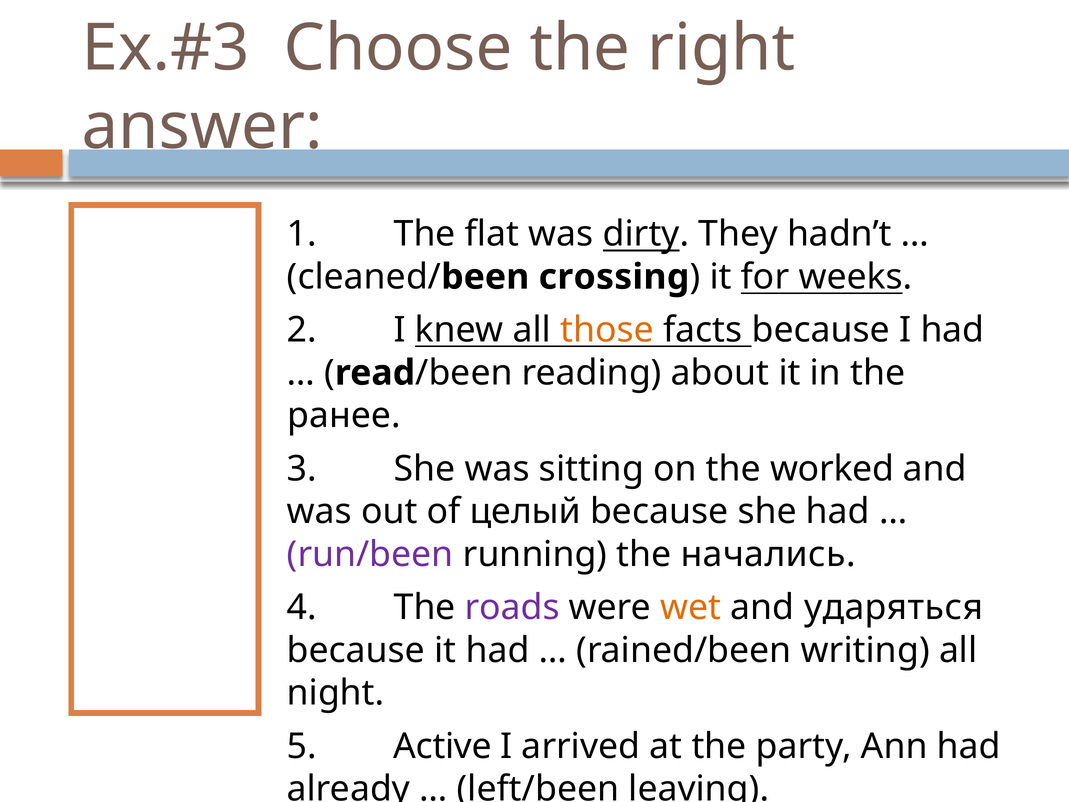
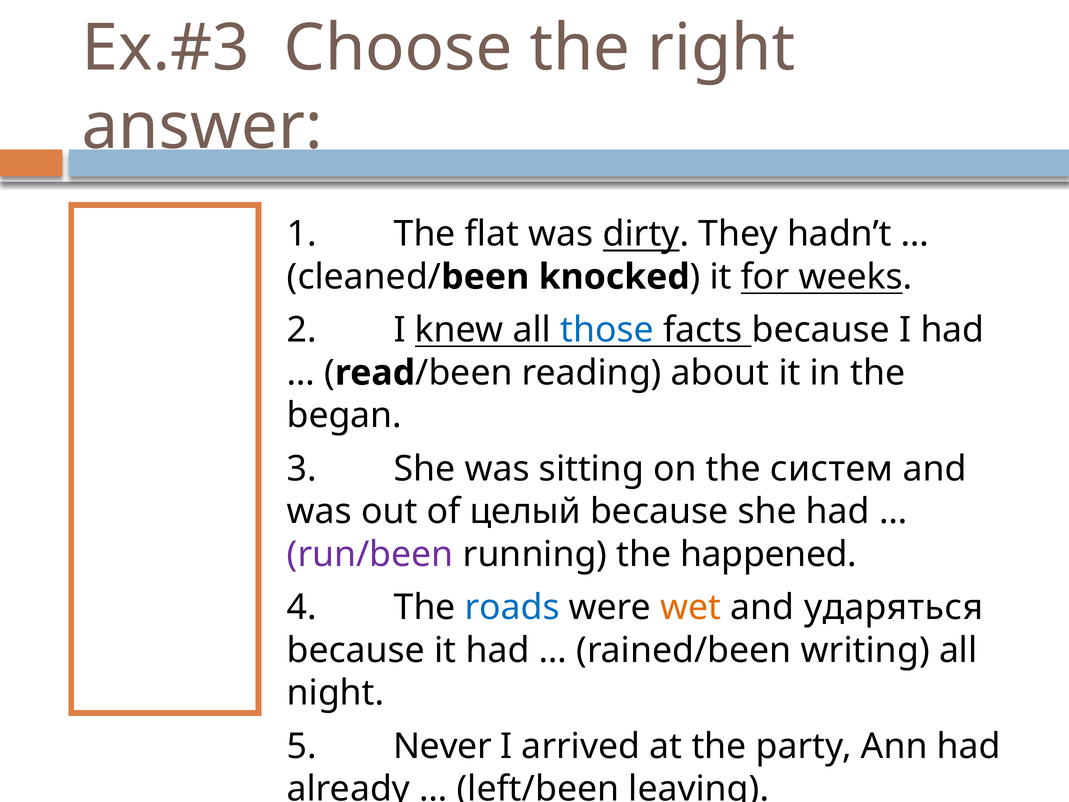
crossing: crossing -> knocked
those colour: orange -> blue
ранее: ранее -> began
worked: worked -> систем
начались: начались -> happened
roads colour: purple -> blue
Active: Active -> Never
